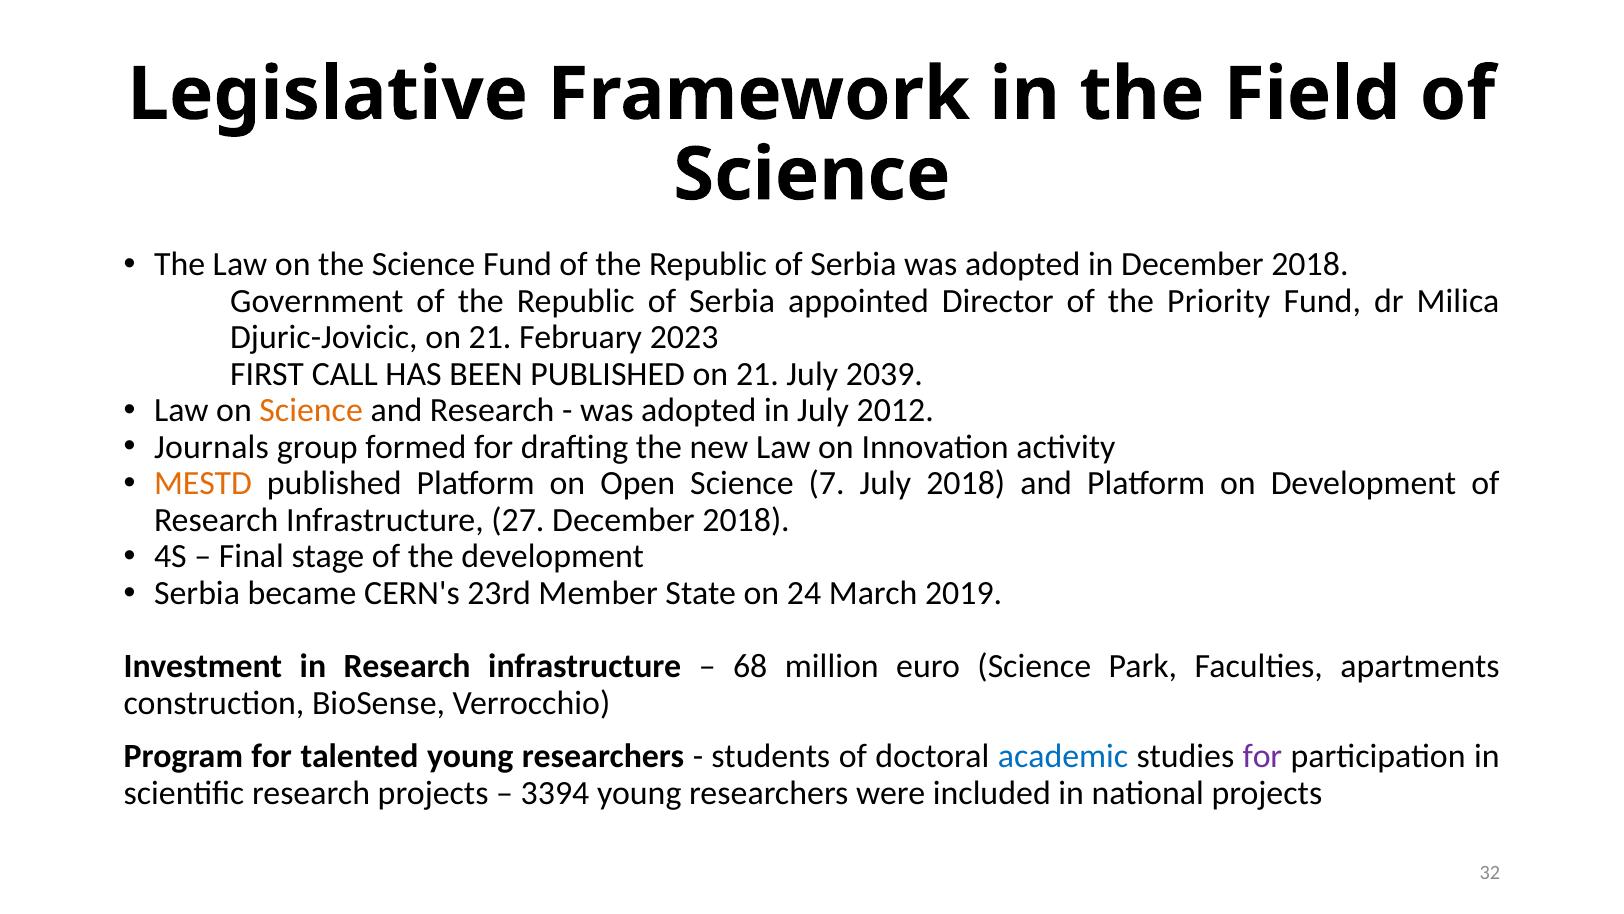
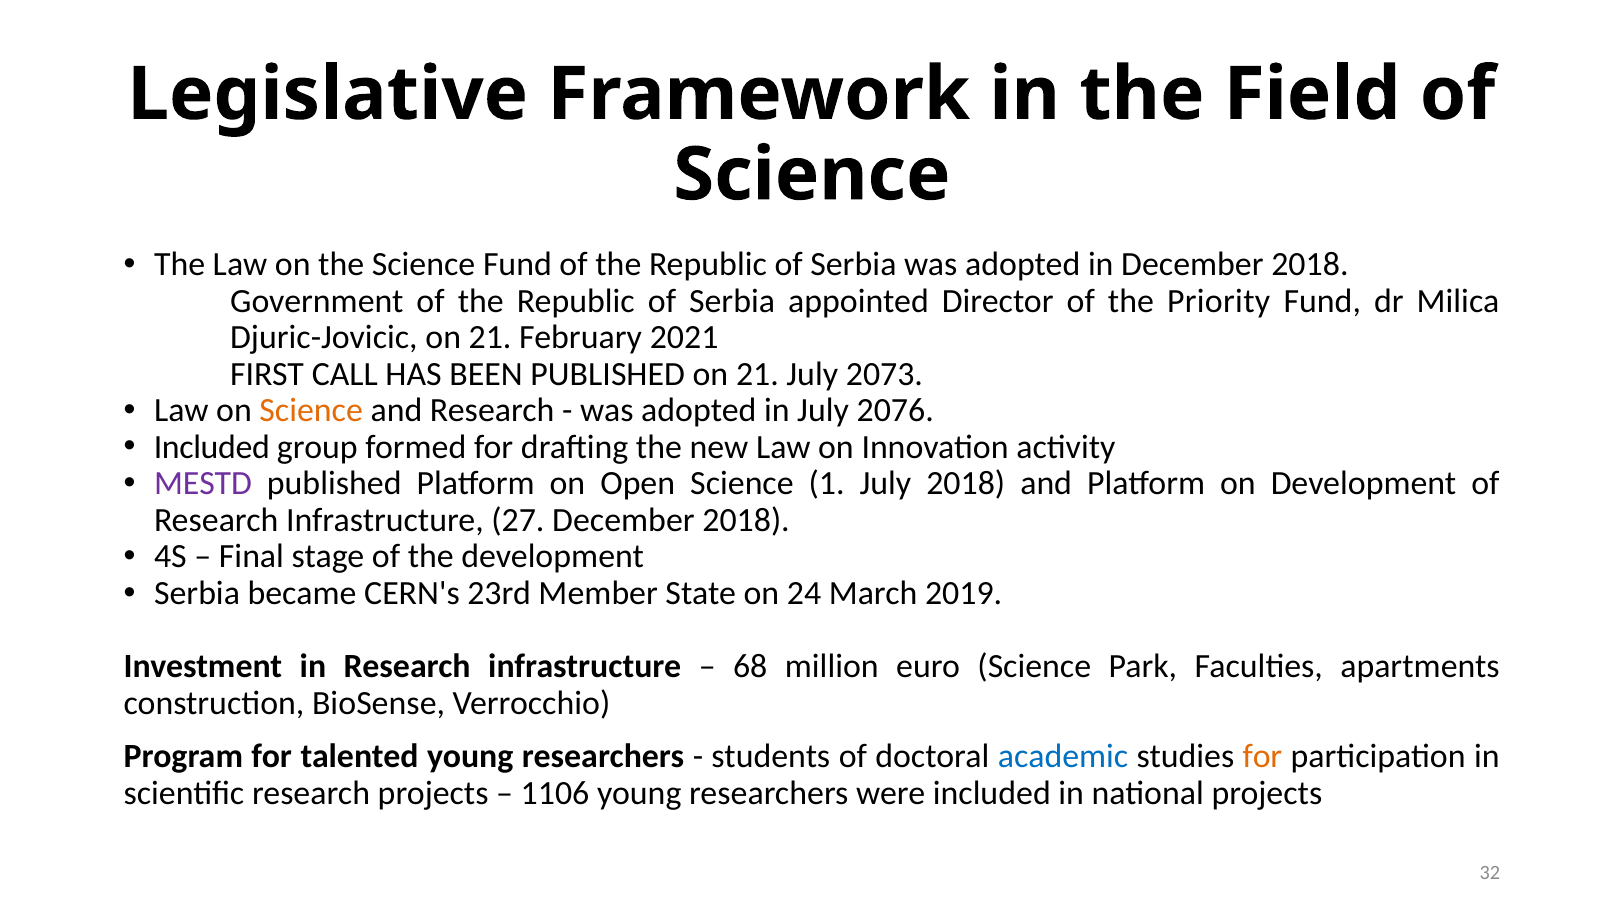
2023: 2023 -> 2021
2039: 2039 -> 2073
2012: 2012 -> 2076
Journals at (212, 447): Journals -> Included
MESTD colour: orange -> purple
7: 7 -> 1
for at (1262, 756) colour: purple -> orange
3394: 3394 -> 1106
